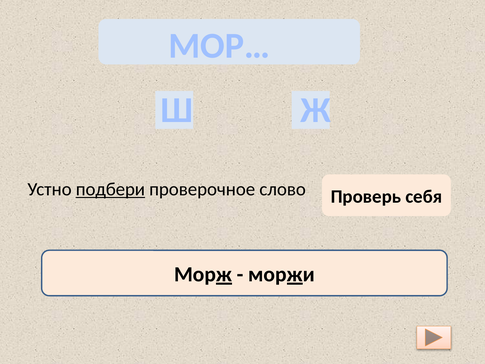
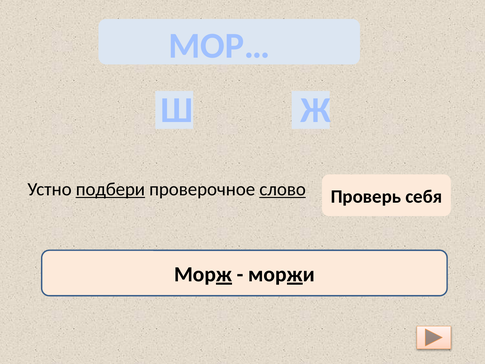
слово underline: none -> present
